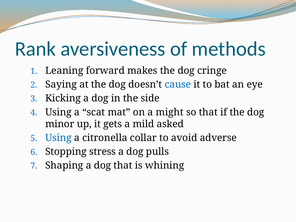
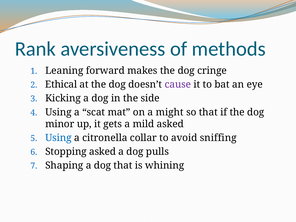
Saying: Saying -> Ethical
cause colour: blue -> purple
adverse: adverse -> sniffing
Stopping stress: stress -> asked
